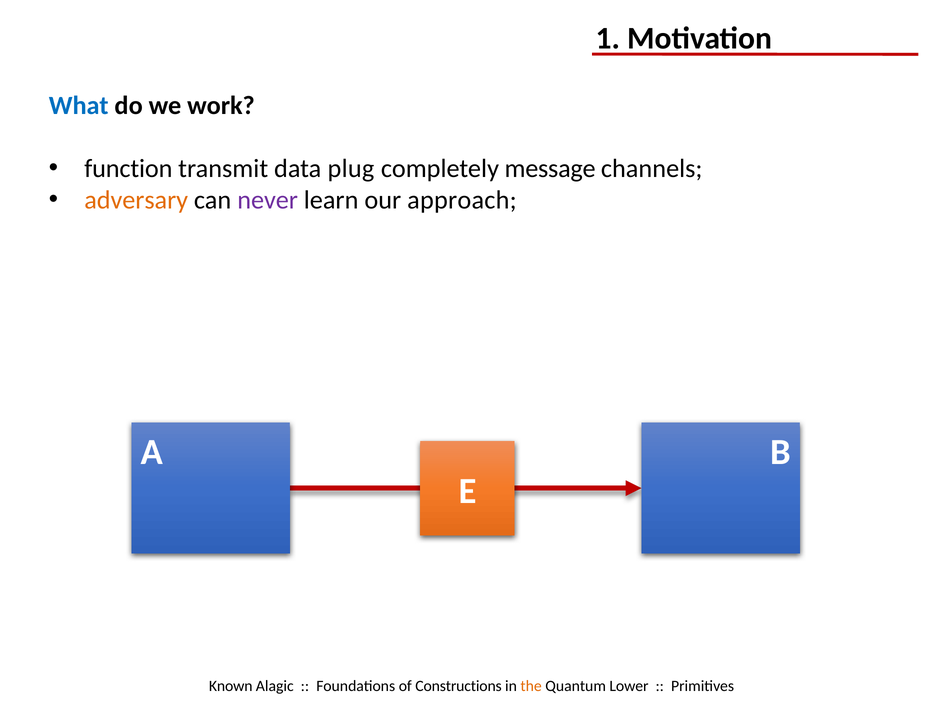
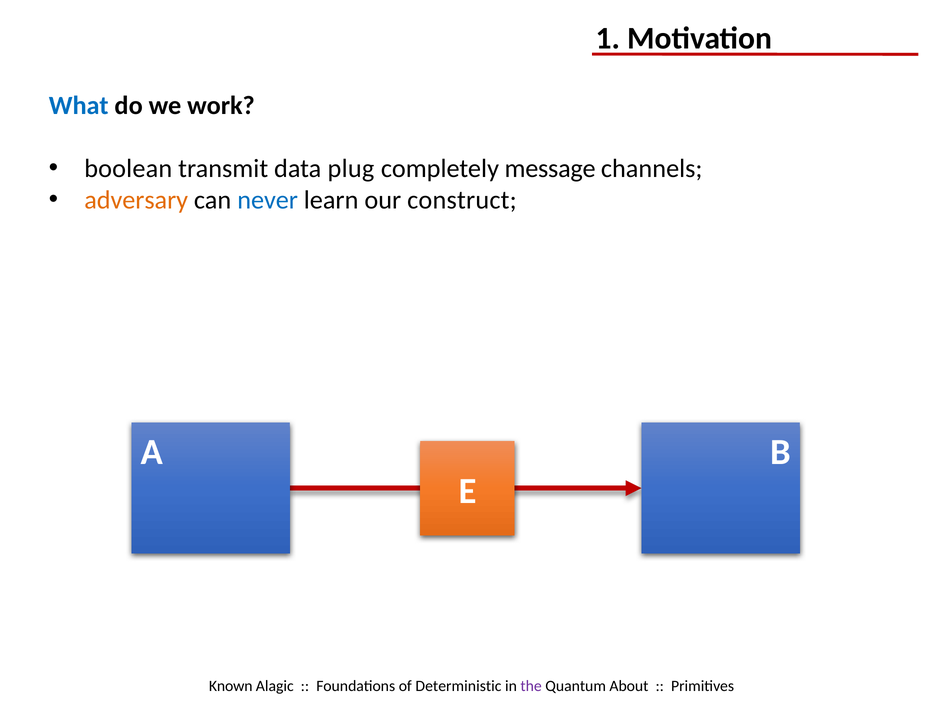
function: function -> boolean
never colour: purple -> blue
approach: approach -> construct
Constructions: Constructions -> Deterministic
the colour: orange -> purple
Lower: Lower -> About
